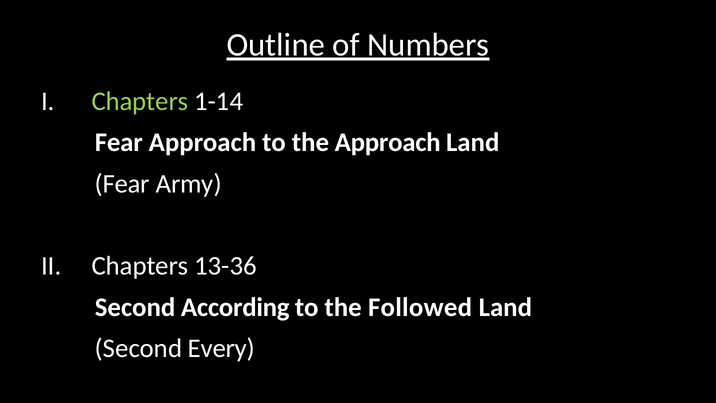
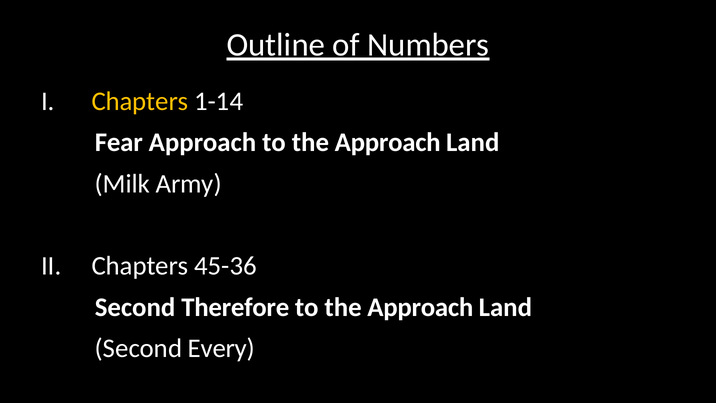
Chapters at (140, 101) colour: light green -> yellow
Fear at (122, 184): Fear -> Milk
13-36: 13-36 -> 45-36
According: According -> Therefore
Followed at (420, 307): Followed -> Approach
